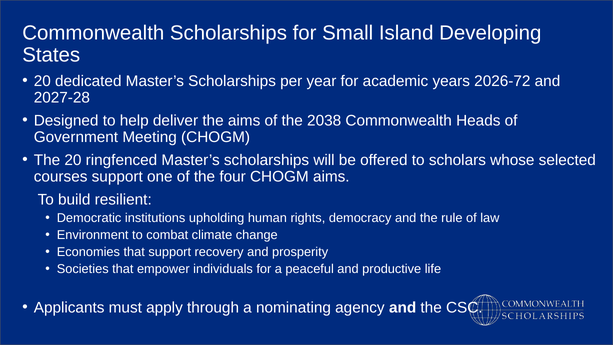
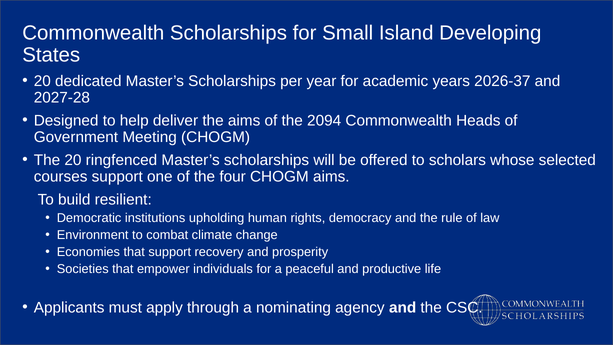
2026-72: 2026-72 -> 2026-37
2038: 2038 -> 2094
